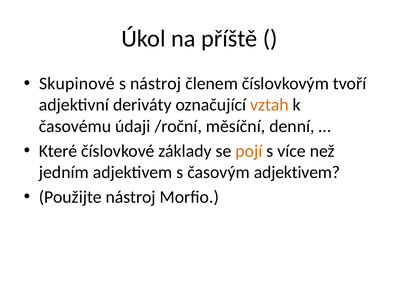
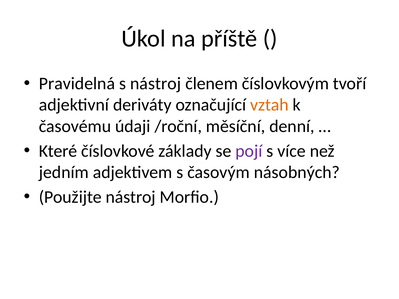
Skupinové: Skupinové -> Pravidelná
pojí colour: orange -> purple
časovým adjektivem: adjektivem -> násobných
